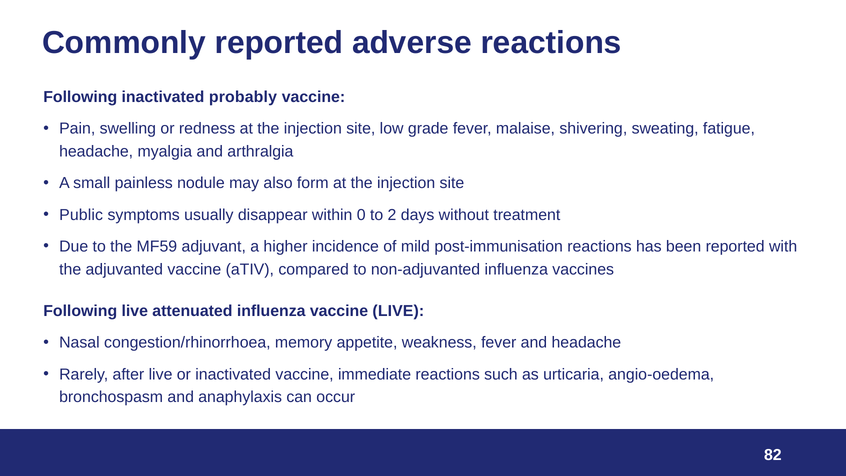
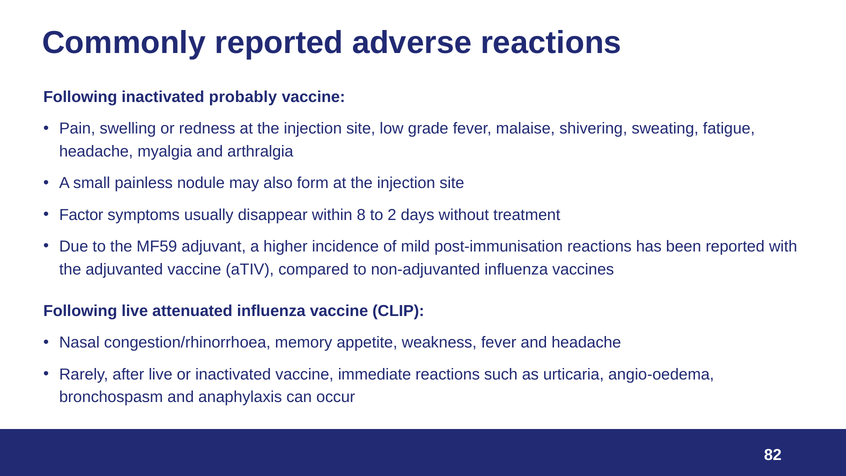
Public: Public -> Factor
0: 0 -> 8
vaccine LIVE: LIVE -> CLIP
